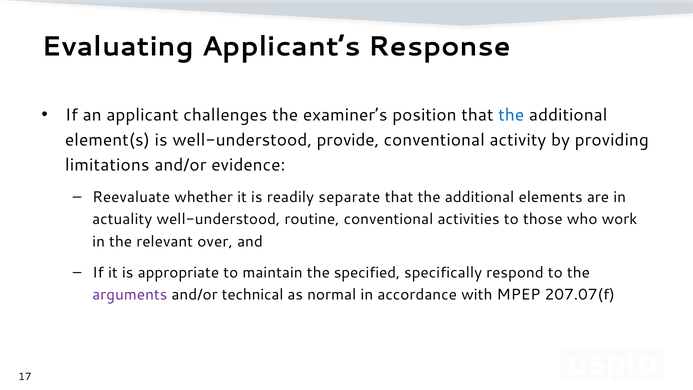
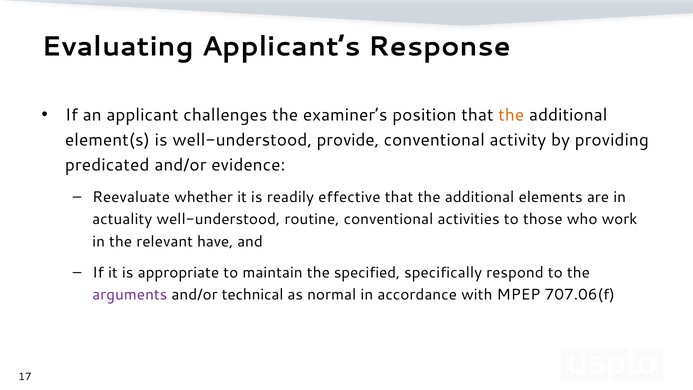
the at (511, 115) colour: blue -> orange
limitations: limitations -> predicated
separate: separate -> effective
over: over -> have
207.07(f: 207.07(f -> 707.06(f
